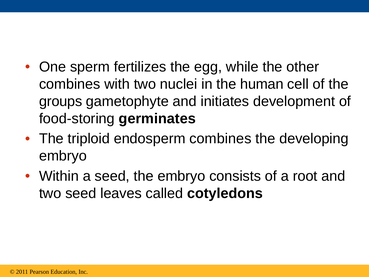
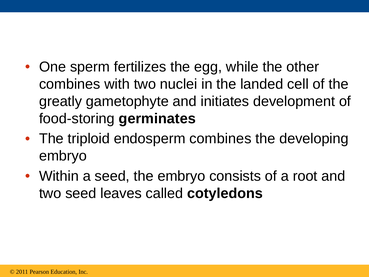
human: human -> landed
groups: groups -> greatly
